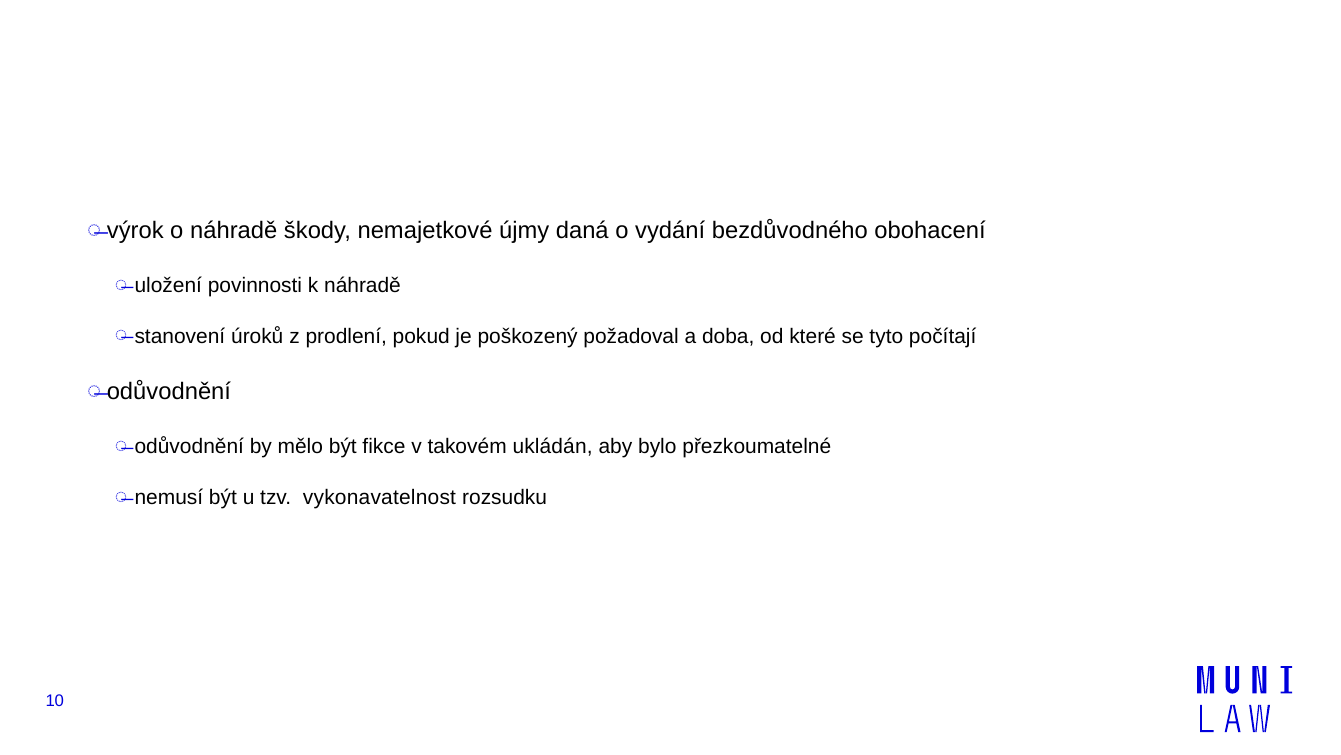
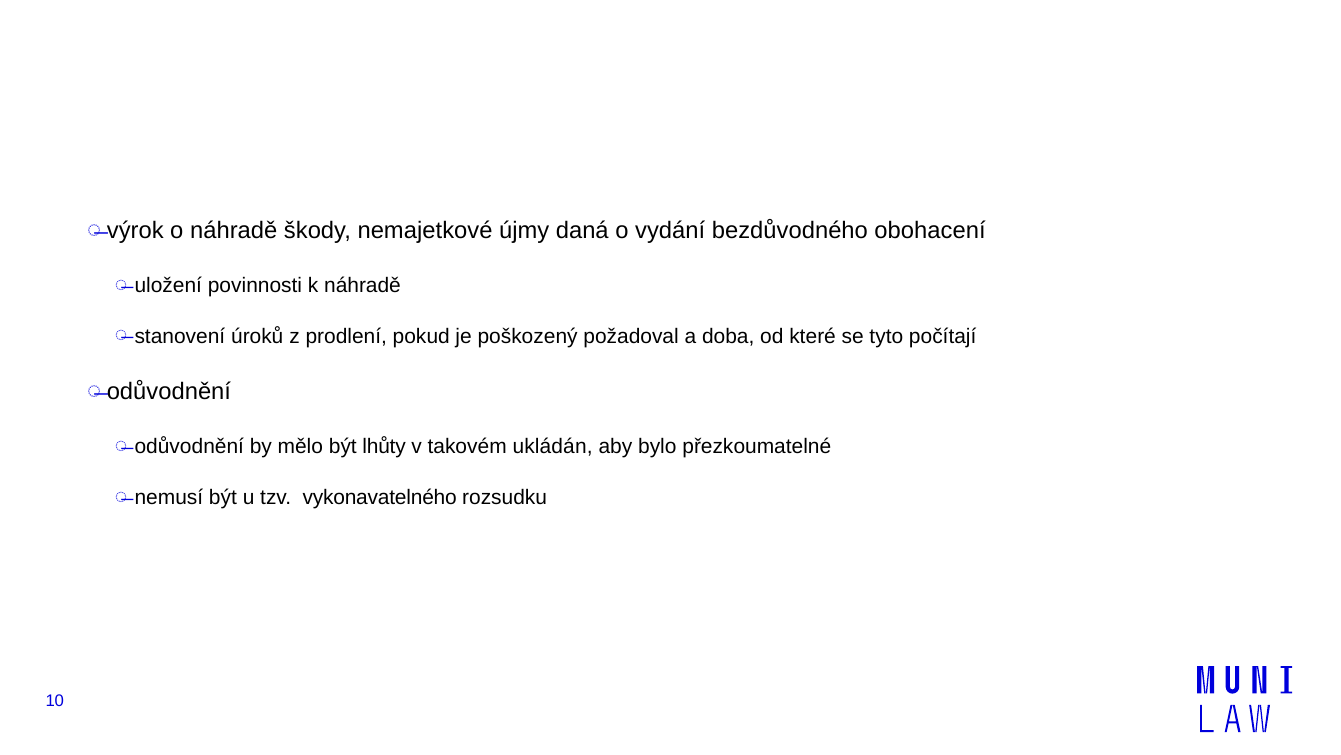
fikce: fikce -> lhůty
vykonavatelnost: vykonavatelnost -> vykonavatelného
